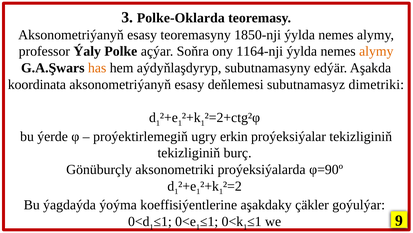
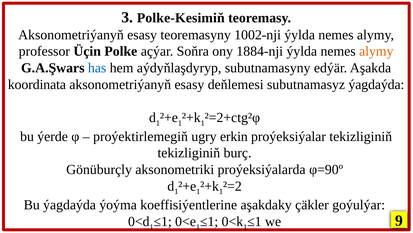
Polke-Oklarda: Polke-Oklarda -> Polke-Kesimiň
1850-nji: 1850-nji -> 1002-nji
Ýaly: Ýaly -> Üçin
1164-nji: 1164-nji -> 1884-nji
has colour: orange -> blue
subutnamasyz dimetriki: dimetriki -> ýagdaýda
